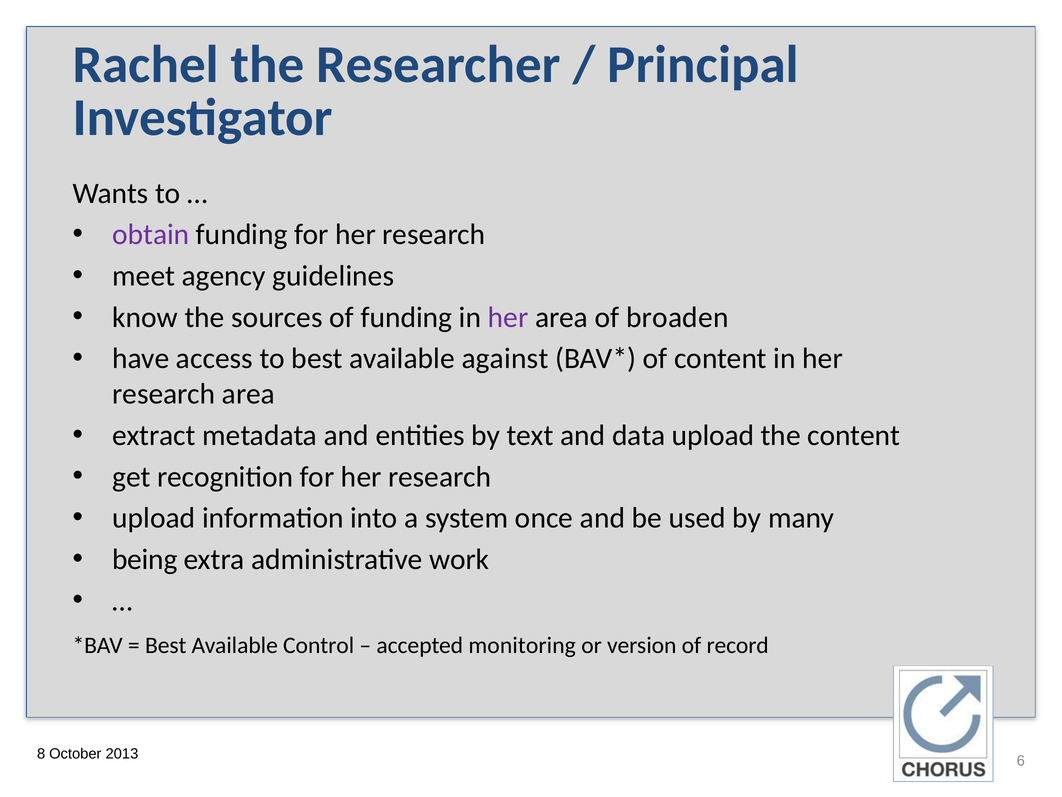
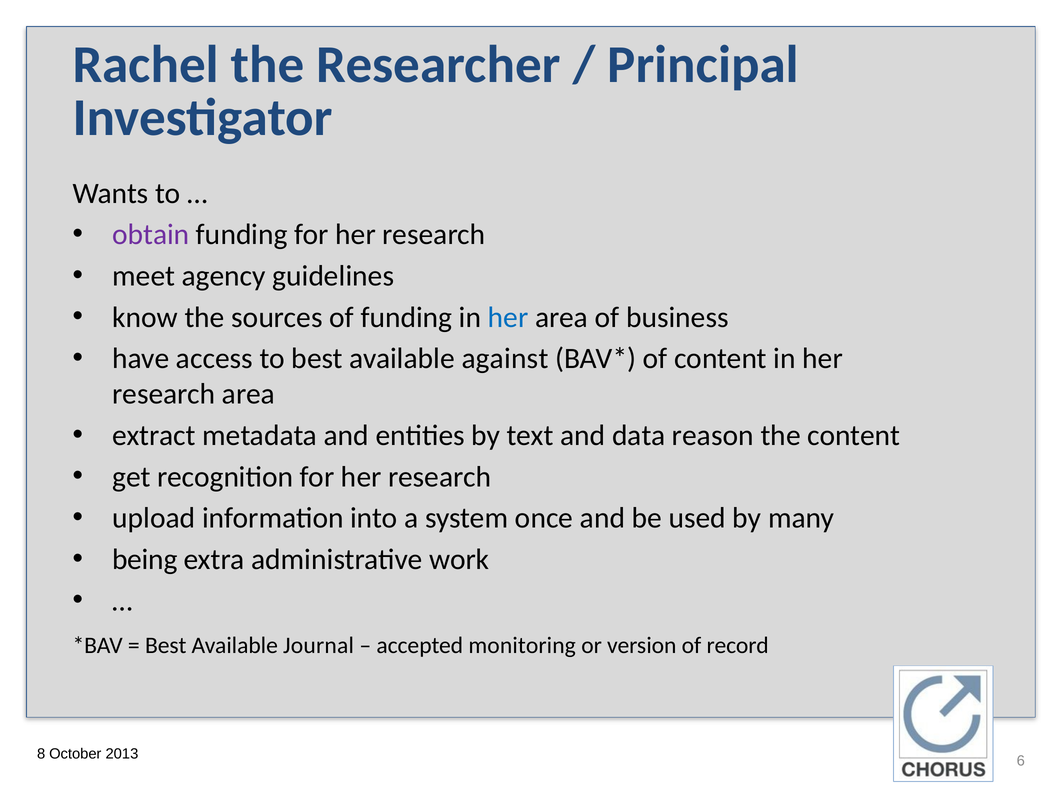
her at (508, 317) colour: purple -> blue
broaden: broaden -> business
data upload: upload -> reason
Control: Control -> Journal
